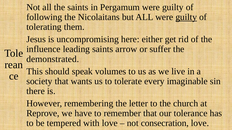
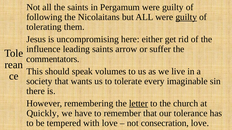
demonstrated: demonstrated -> commentators
letter underline: none -> present
Reprove: Reprove -> Quickly
